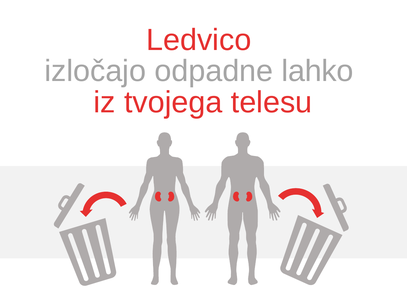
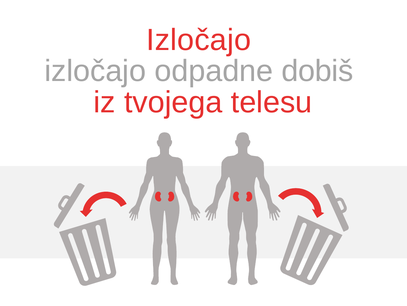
Ledvico at (199, 40): Ledvico -> Izločajo
lahko: lahko -> dobiš
